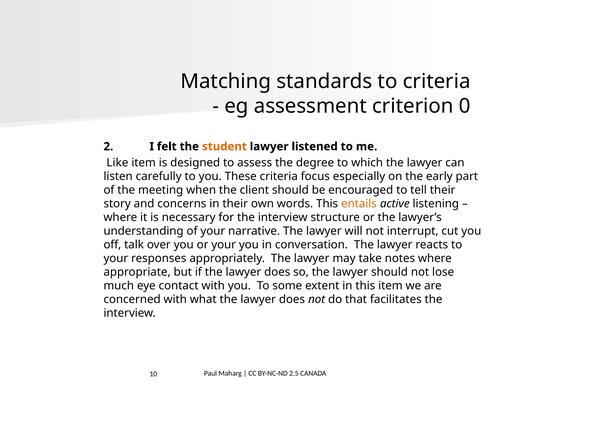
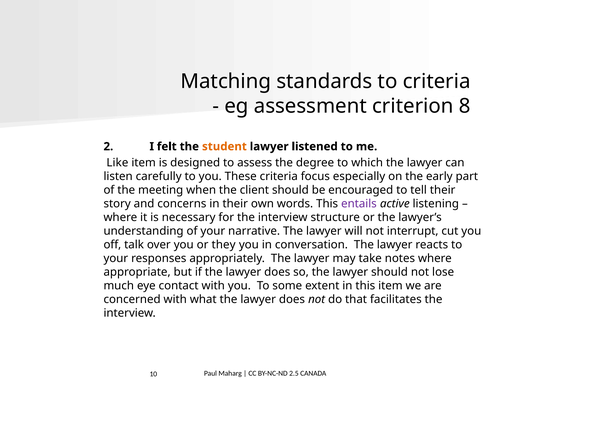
0: 0 -> 8
entails colour: orange -> purple
or your: your -> they
